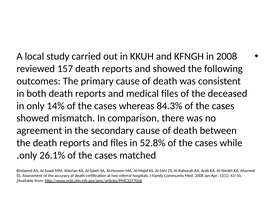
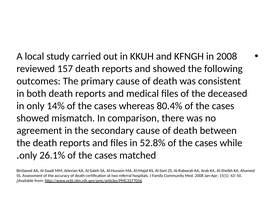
84.3%: 84.3% -> 80.4%
